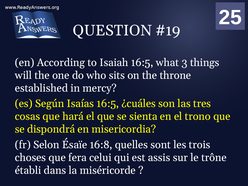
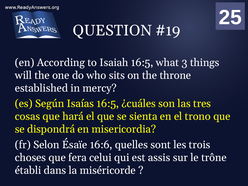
16:8: 16:8 -> 16:6
